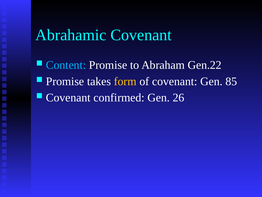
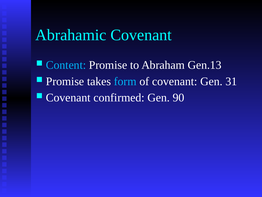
Gen.22: Gen.22 -> Gen.13
form colour: yellow -> light blue
85: 85 -> 31
26: 26 -> 90
